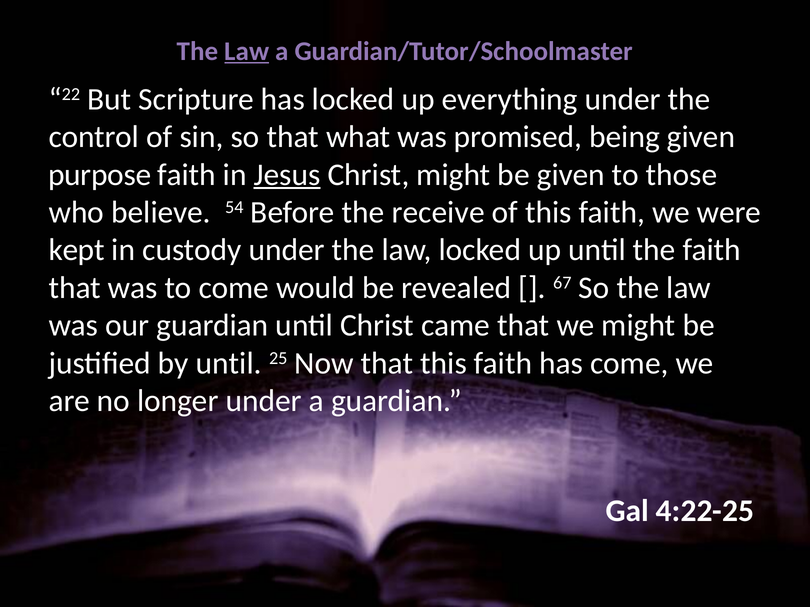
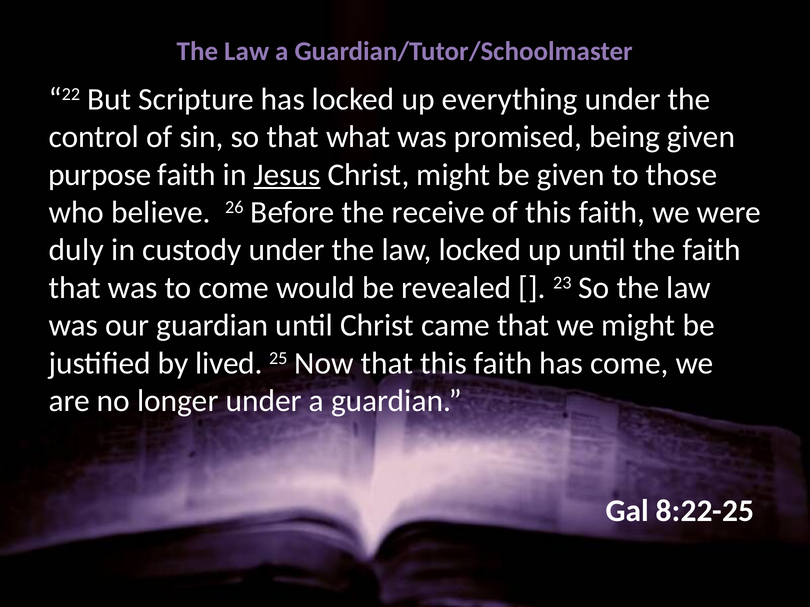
Law at (247, 51) underline: present -> none
54: 54 -> 26
kept: kept -> duly
67: 67 -> 23
by until: until -> lived
4:22-25: 4:22-25 -> 8:22-25
